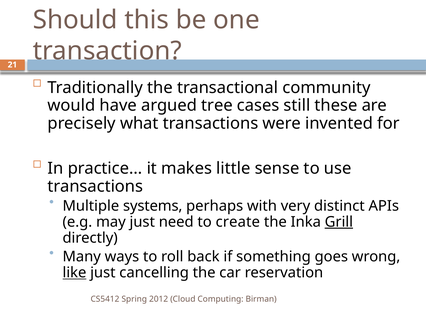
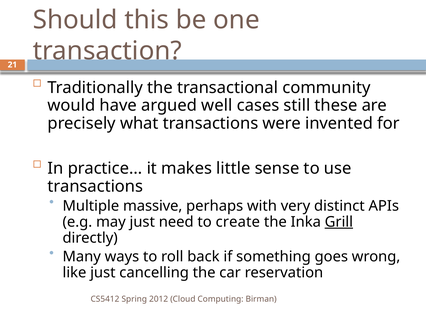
tree: tree -> well
systems: systems -> massive
like underline: present -> none
